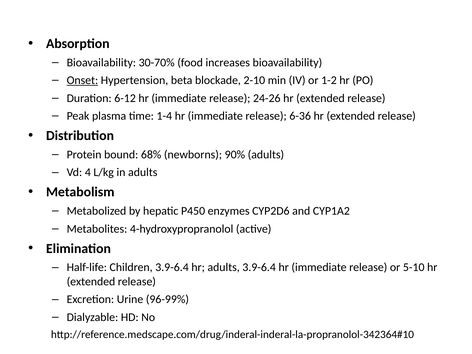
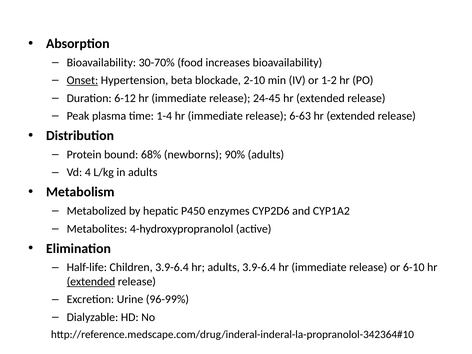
24-26: 24-26 -> 24-45
6-36: 6-36 -> 6-63
5-10: 5-10 -> 6-10
extended at (91, 282) underline: none -> present
